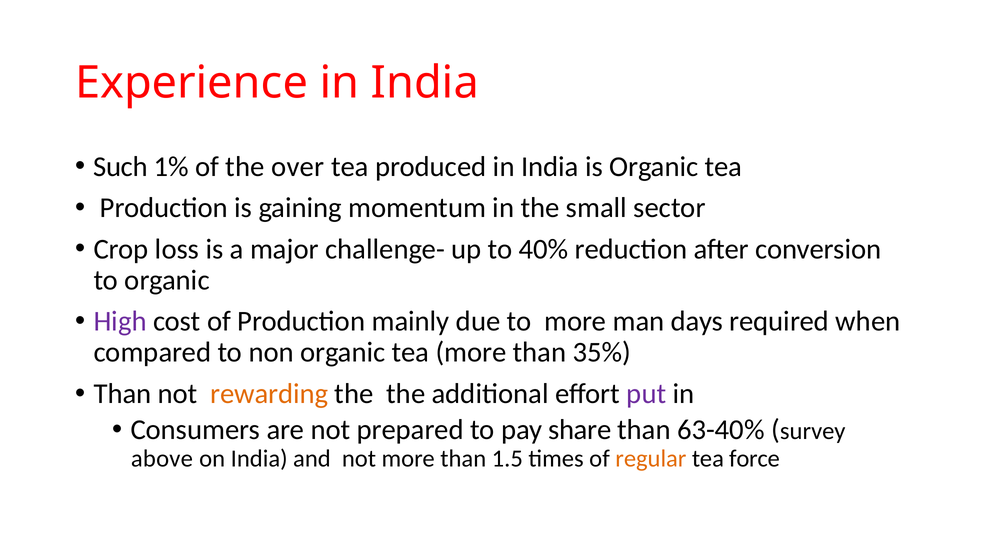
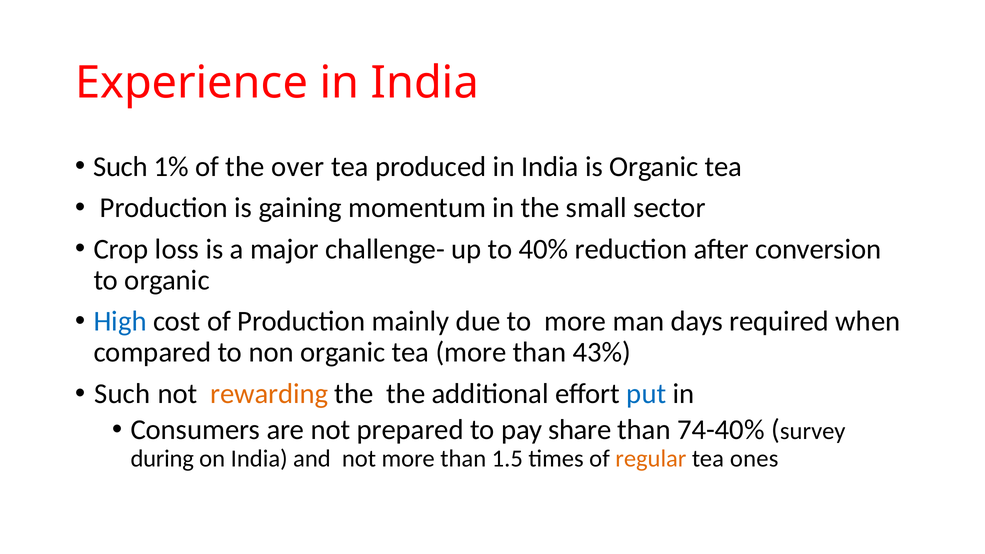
High colour: purple -> blue
35%: 35% -> 43%
Than at (122, 394): Than -> Such
put colour: purple -> blue
63-40%: 63-40% -> 74-40%
above: above -> during
force: force -> ones
